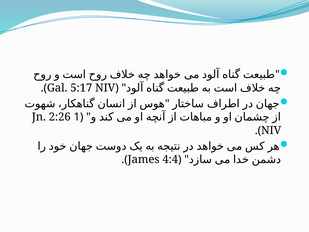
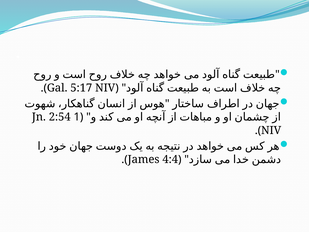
2:26: 2:26 -> 2:54
